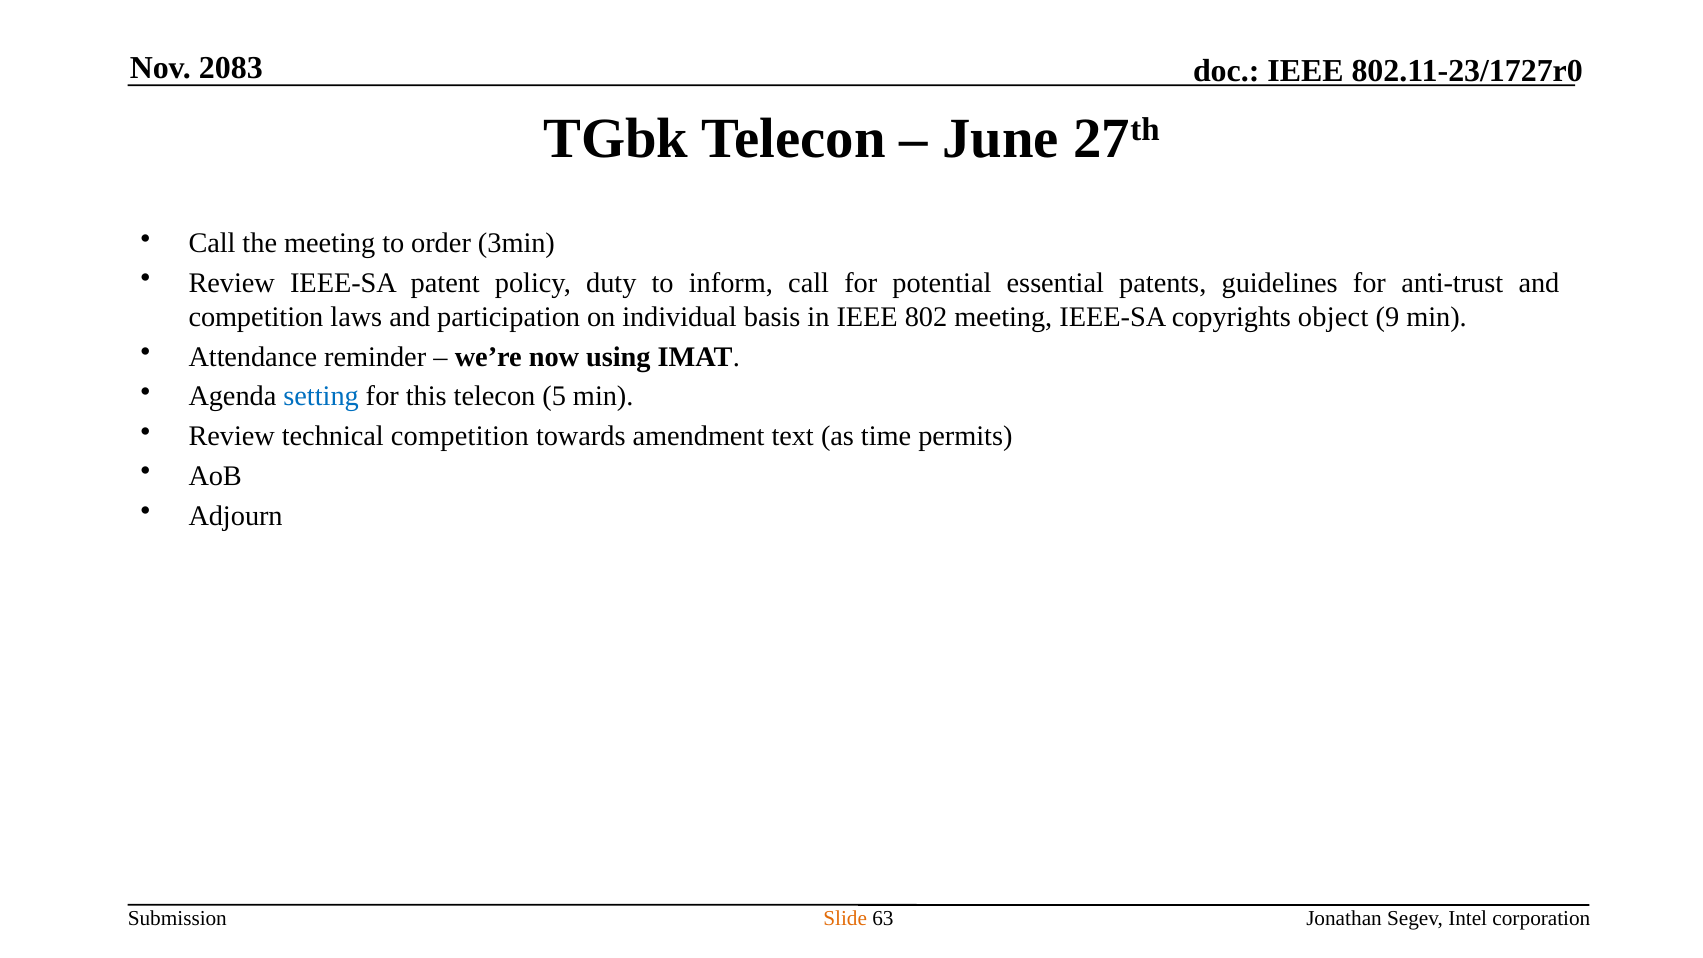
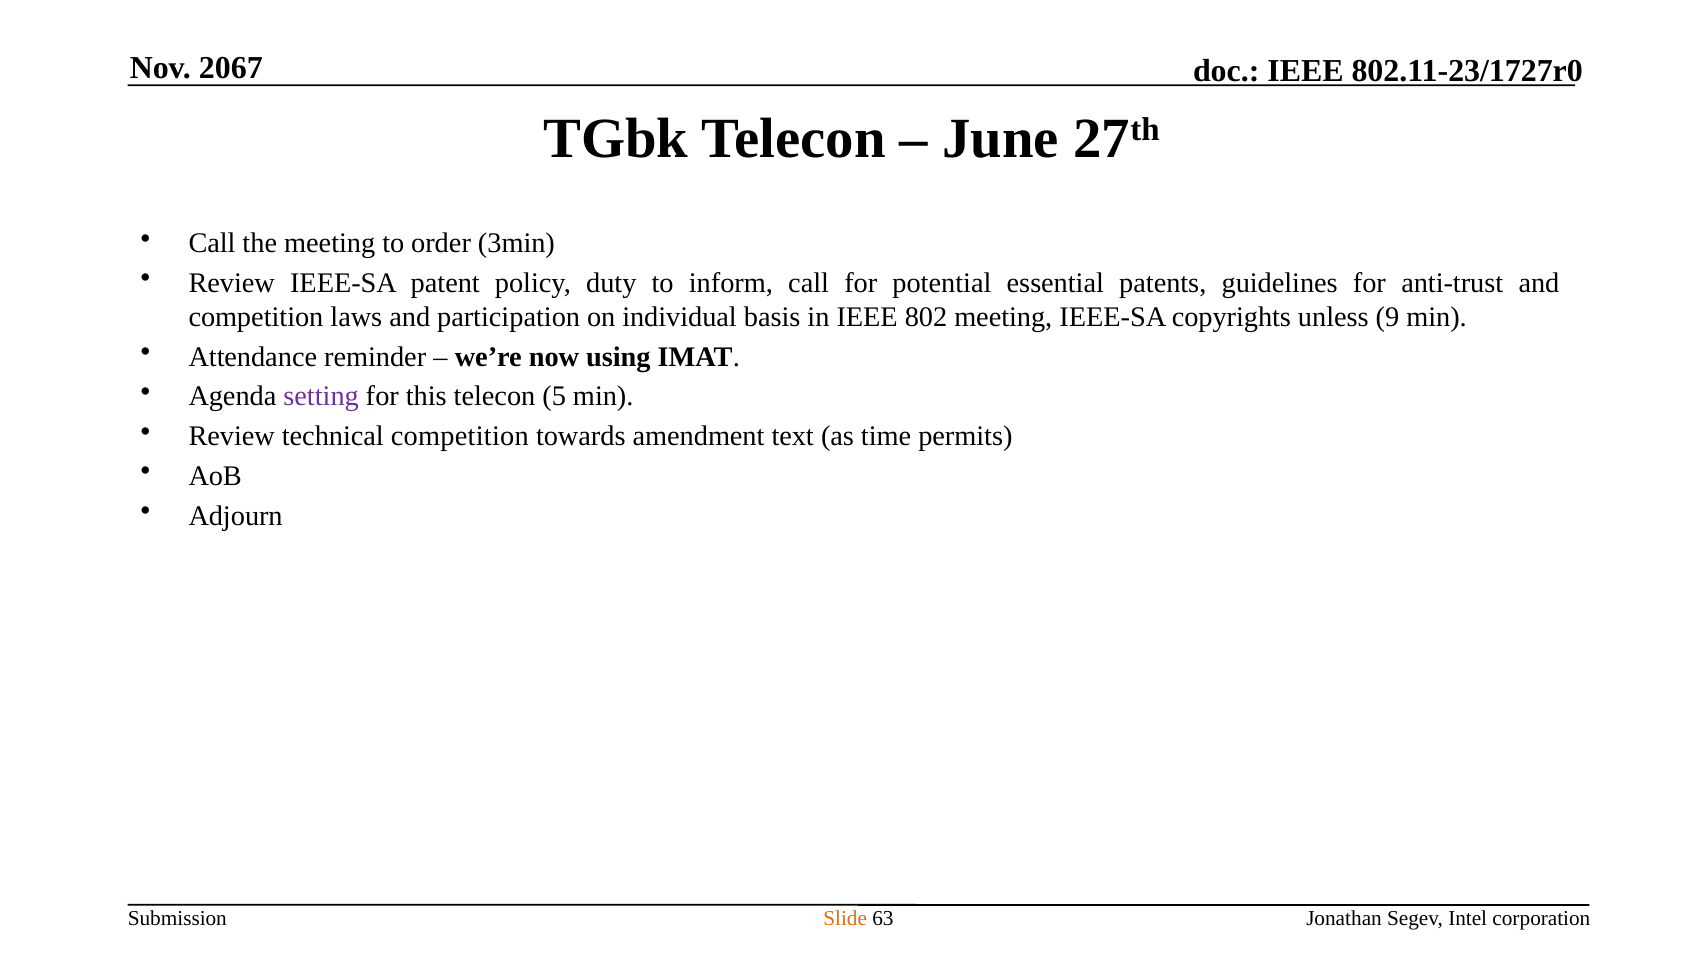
2083: 2083 -> 2067
object: object -> unless
setting colour: blue -> purple
